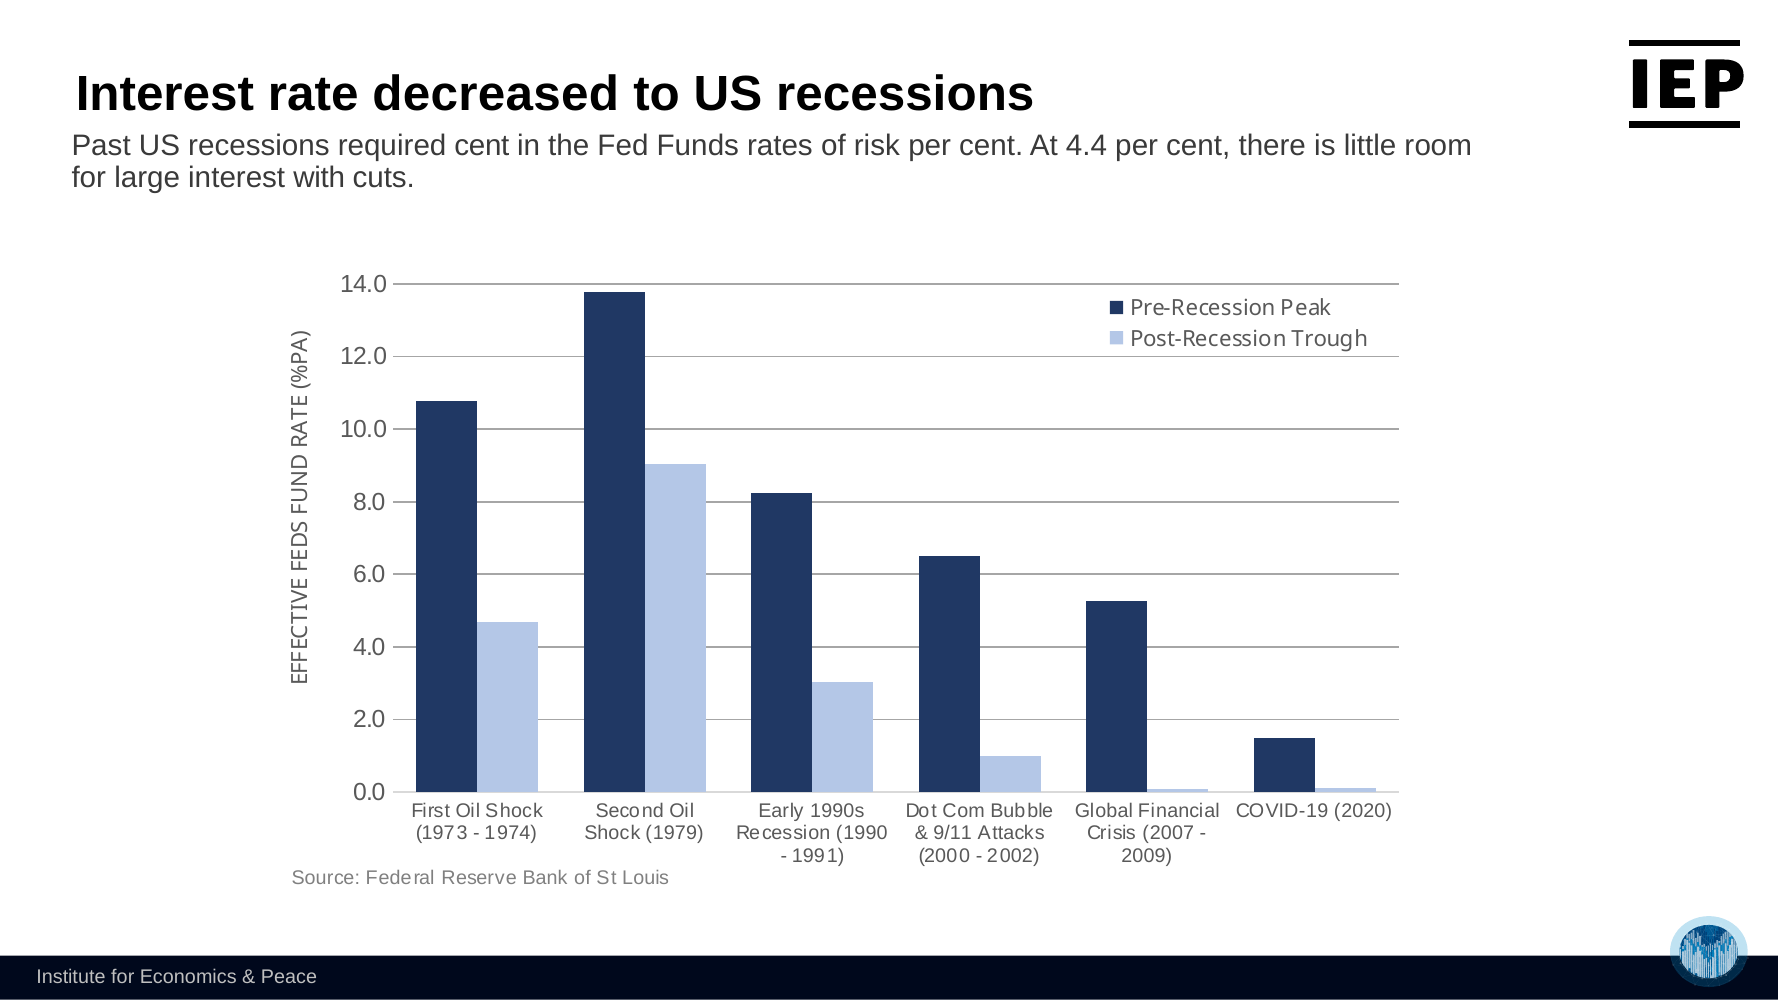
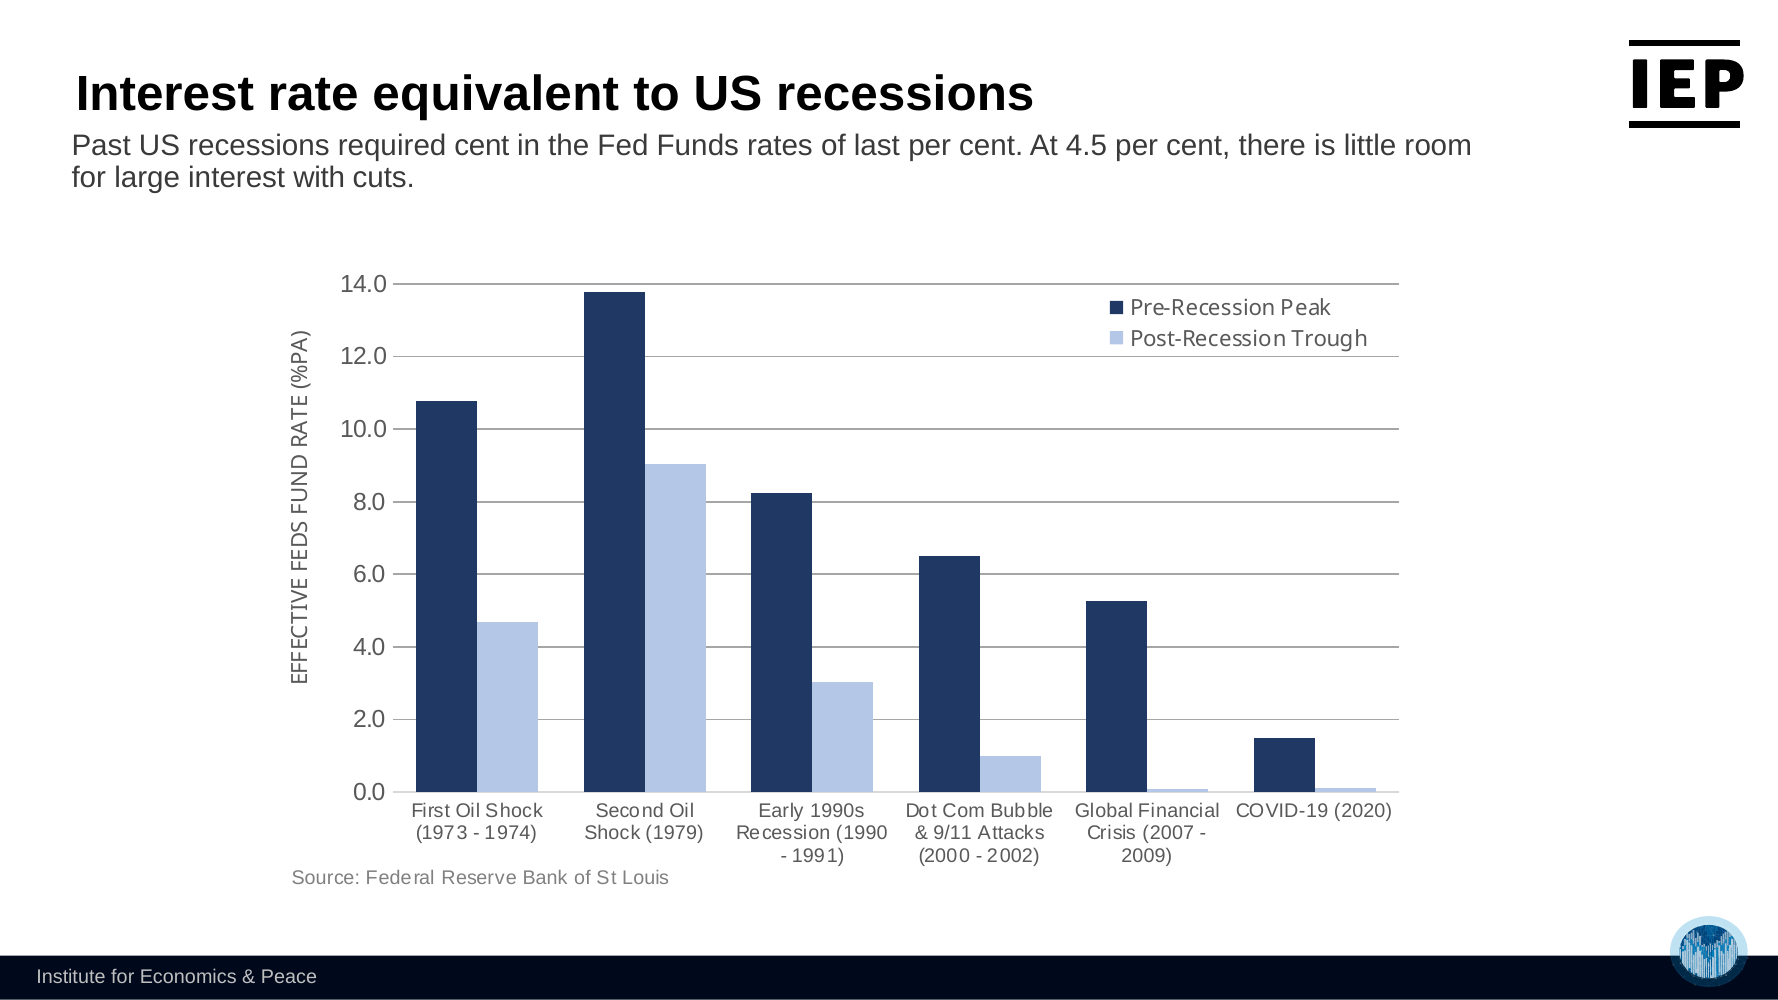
decreased: decreased -> equivalent
risk: risk -> last
4.4: 4.4 -> 4.5
